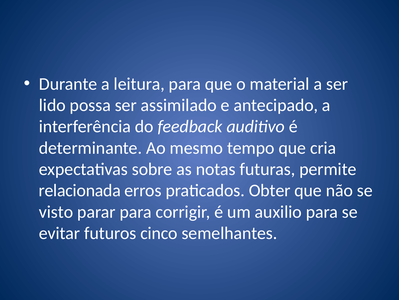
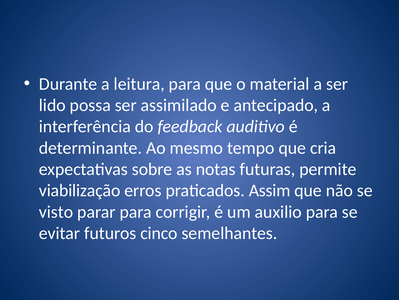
relacionada: relacionada -> viabilização
Obter: Obter -> Assim
